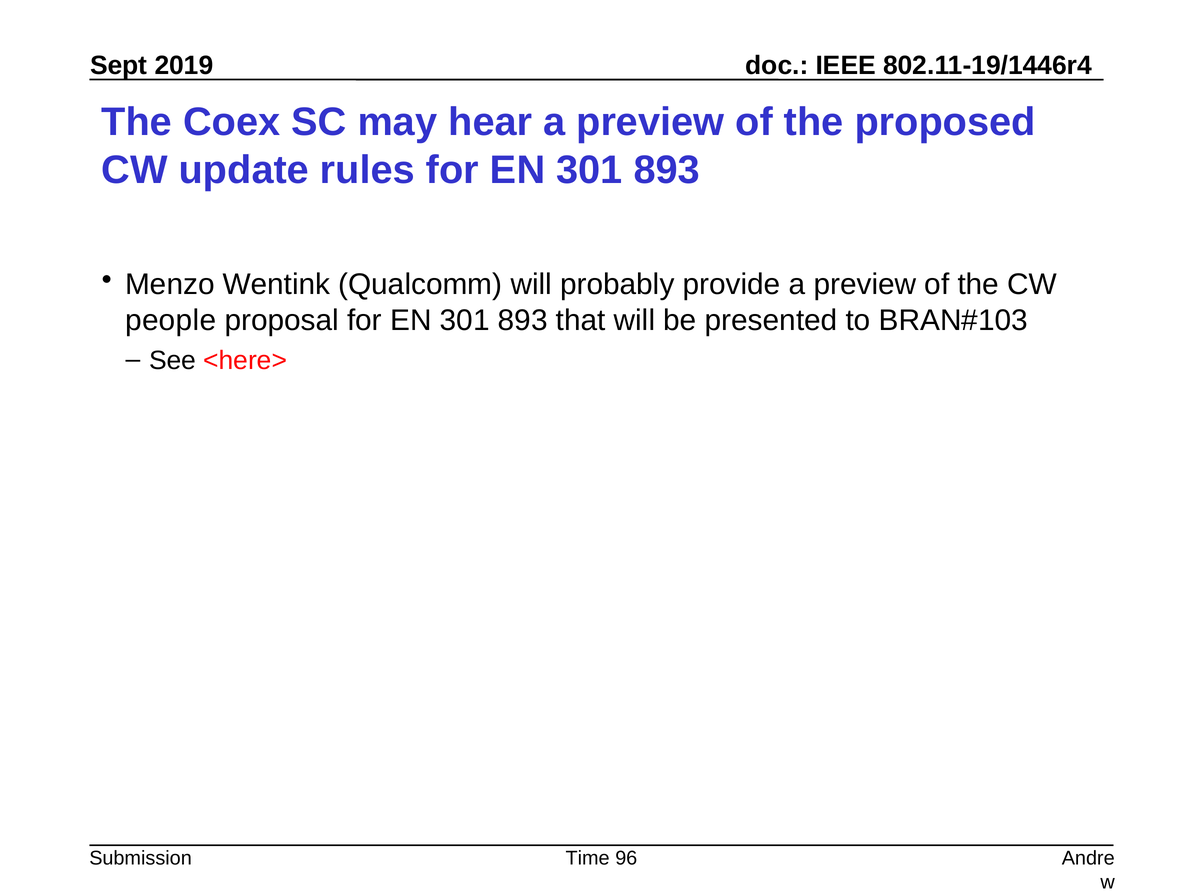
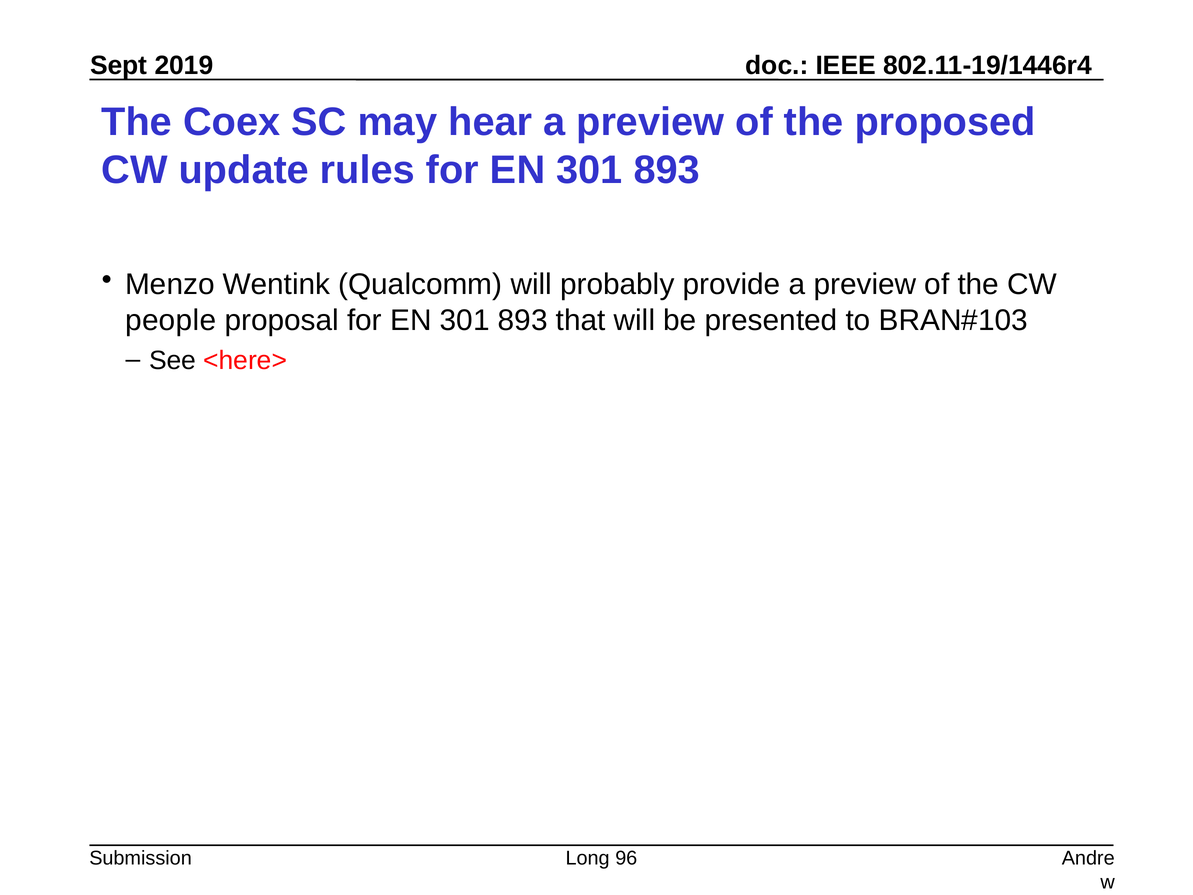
Time: Time -> Long
